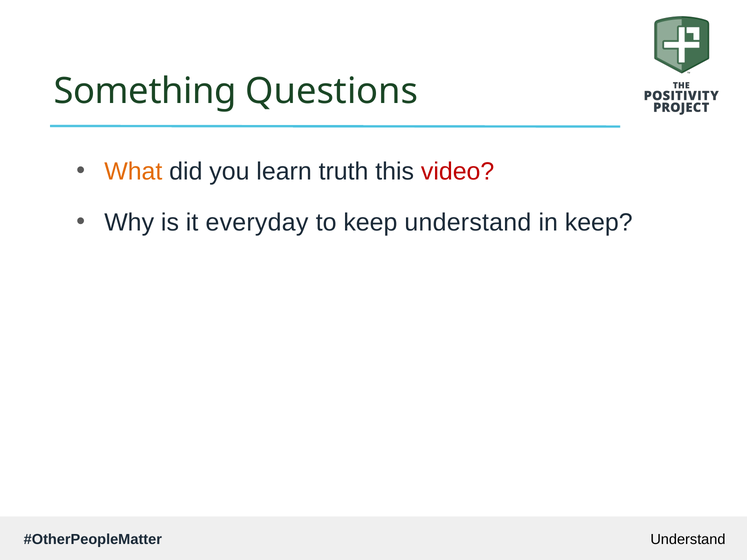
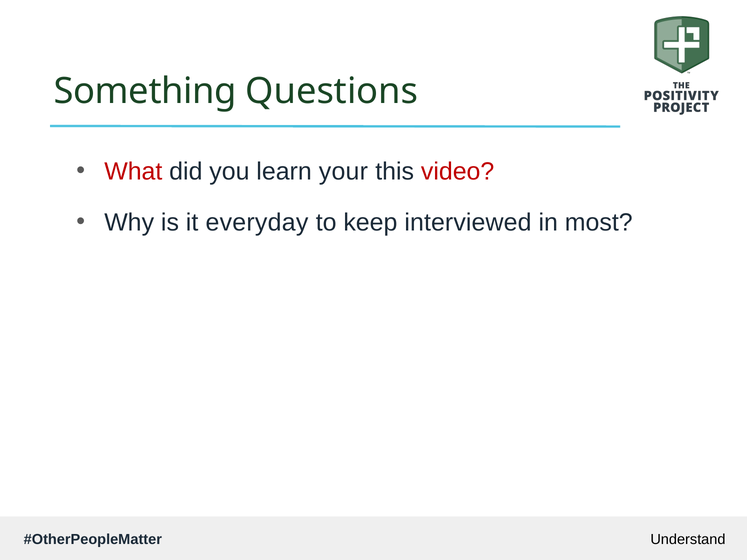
What colour: orange -> red
truth: truth -> your
to keep understand: understand -> interviewed
in keep: keep -> most
